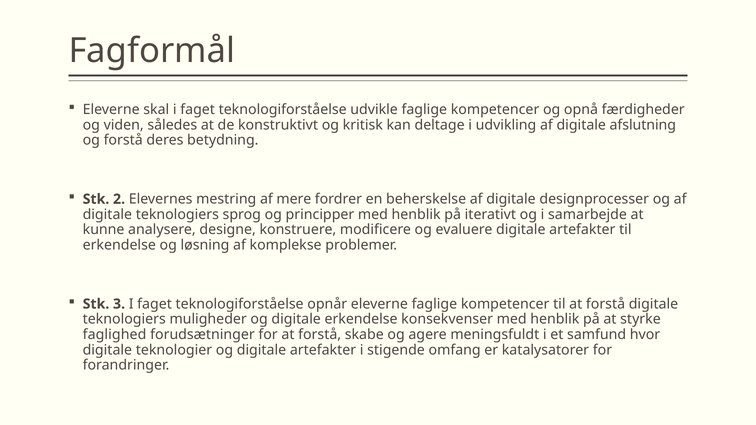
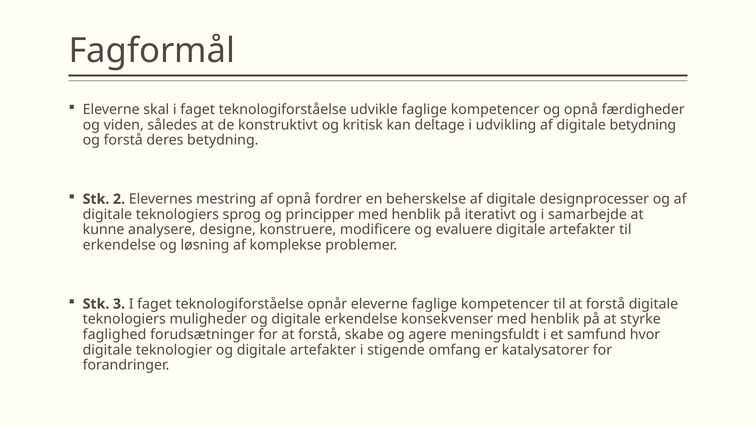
digitale afslutning: afslutning -> betydning
af mere: mere -> opnå
